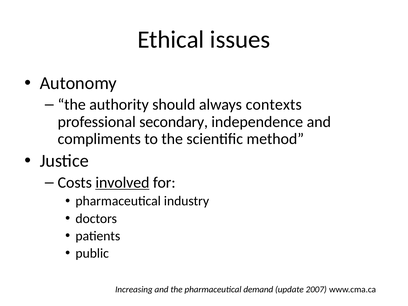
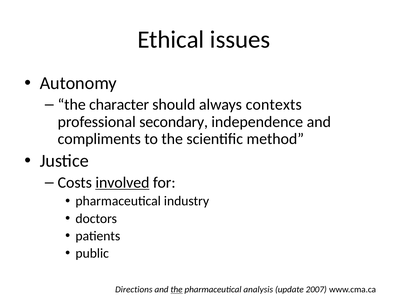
authority: authority -> character
Increasing: Increasing -> Directions
the at (177, 290) underline: none -> present
demand: demand -> analysis
